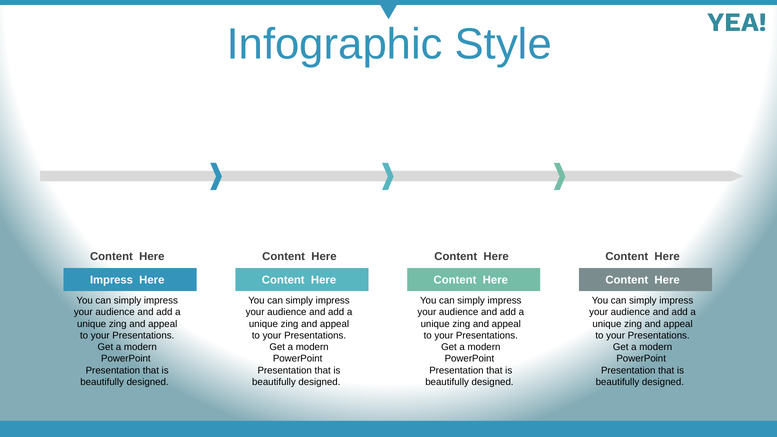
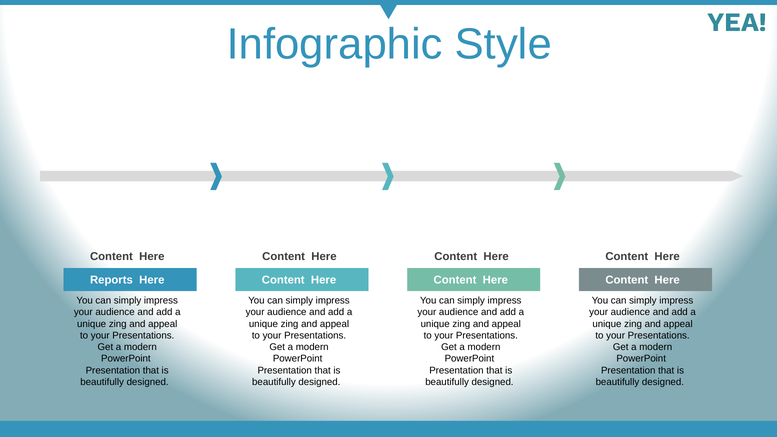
Impress at (111, 280): Impress -> Reports
